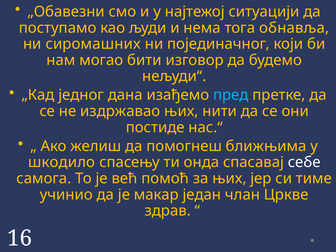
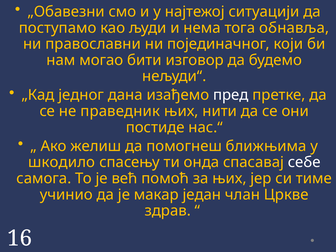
сиромашних: сиромашних -> православни
пред colour: light blue -> white
издржавао: издржавао -> праведник
